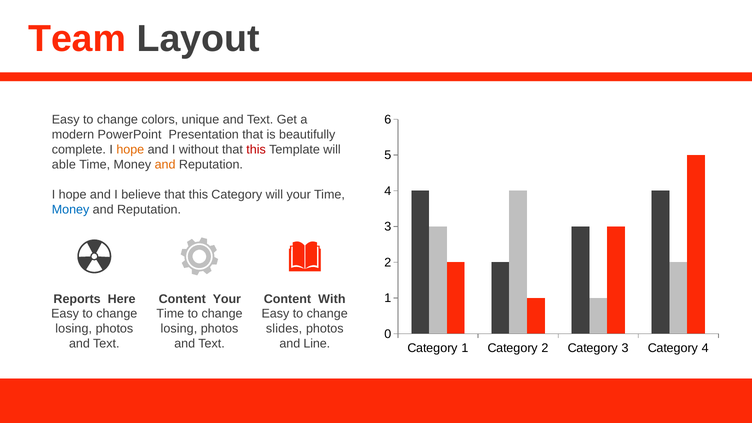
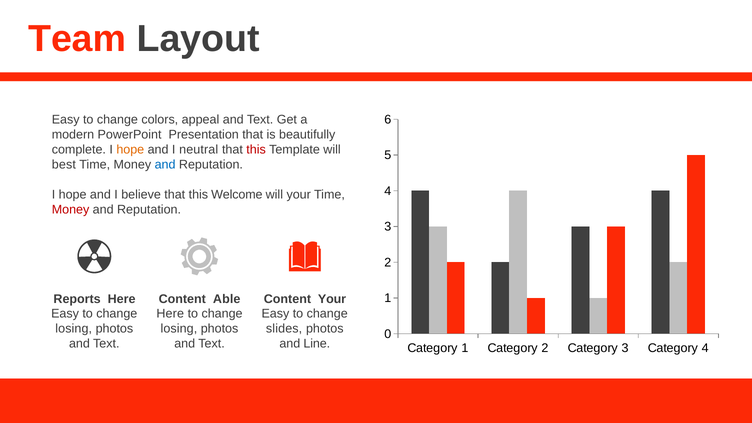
unique: unique -> appeal
without: without -> neutral
able: able -> best
and at (165, 165) colour: orange -> blue
this Category: Category -> Welcome
Money at (71, 210) colour: blue -> red
Content Your: Your -> Able
Content With: With -> Your
Time at (170, 314): Time -> Here
